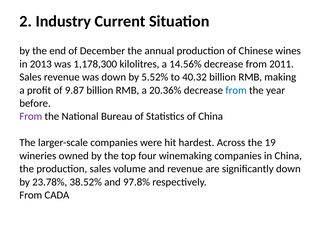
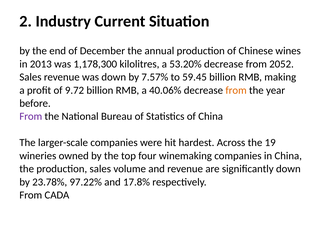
14.56%: 14.56% -> 53.20%
2011: 2011 -> 2052
5.52%: 5.52% -> 7.57%
40.32: 40.32 -> 59.45
9.87: 9.87 -> 9.72
20.36%: 20.36% -> 40.06%
from at (236, 90) colour: blue -> orange
38.52%: 38.52% -> 97.22%
97.8%: 97.8% -> 17.8%
